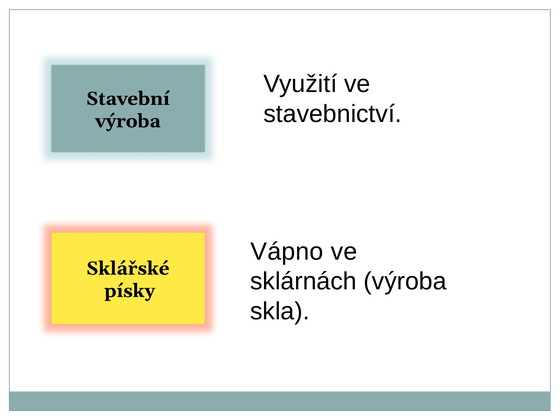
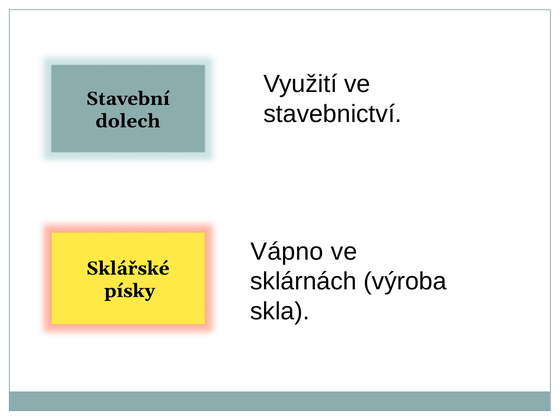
výroba at (128, 121): výroba -> dolech
